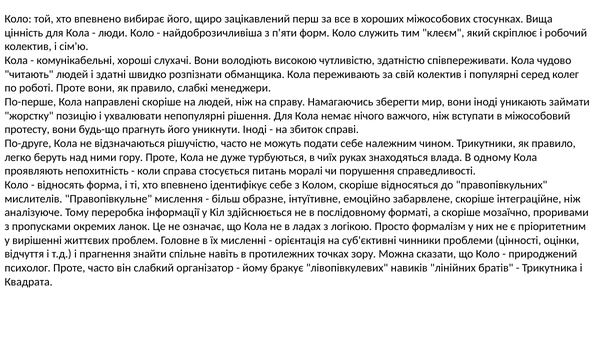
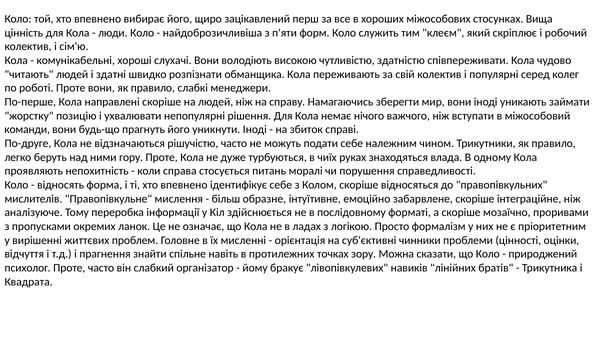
протесту: протесту -> команди
